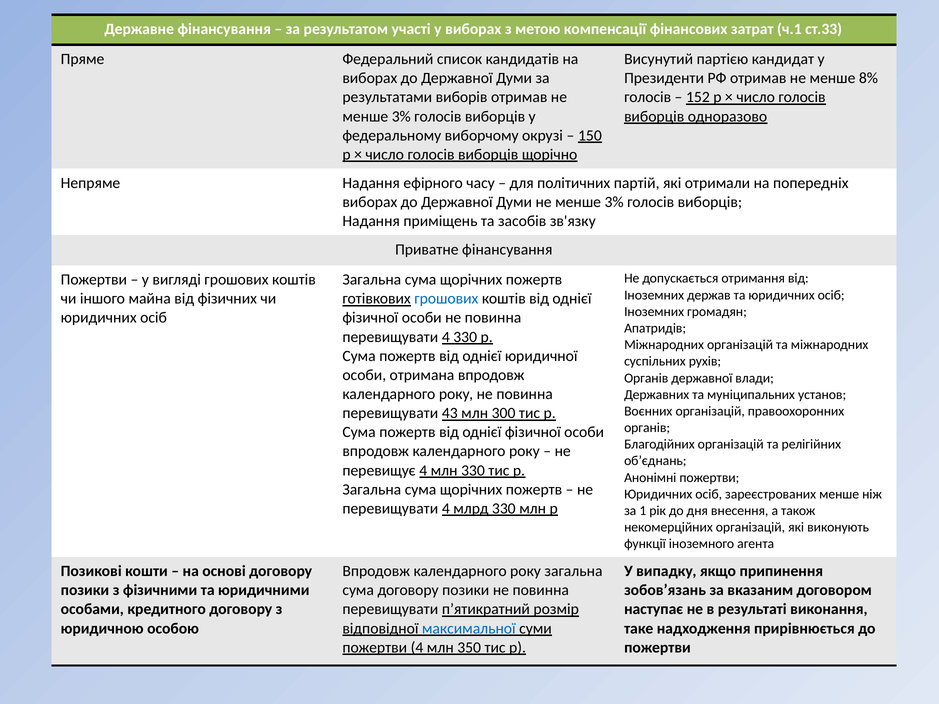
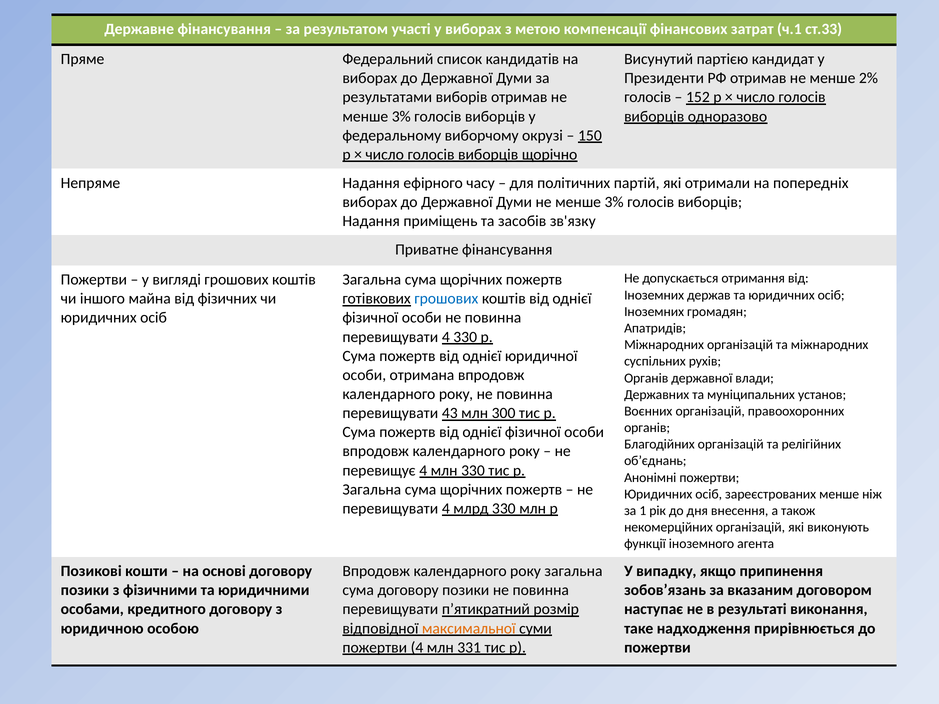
8%: 8% -> 2%
максимальної colour: blue -> orange
350: 350 -> 331
